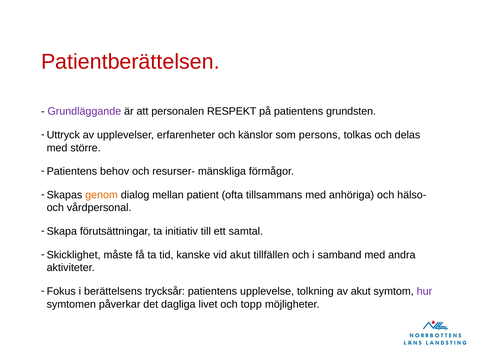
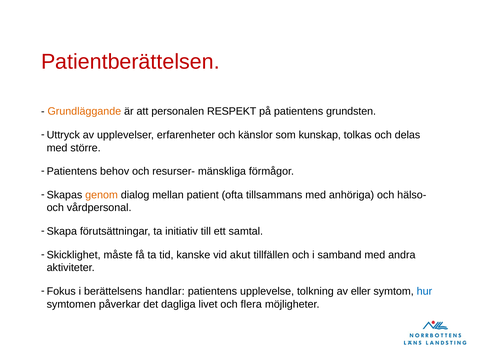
Grundläggande colour: purple -> orange
persons: persons -> kunskap
trycksår: trycksår -> handlar
av akut: akut -> eller
hur colour: purple -> blue
topp: topp -> flera
